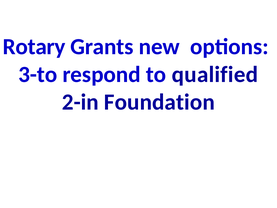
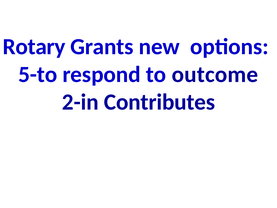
3-to: 3-to -> 5-to
qualified: qualified -> outcome
Foundation: Foundation -> Contributes
